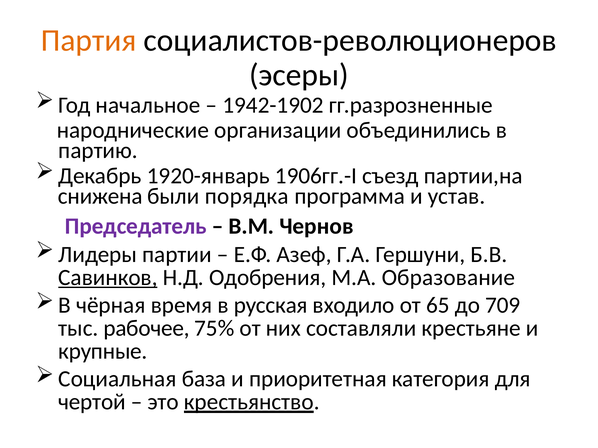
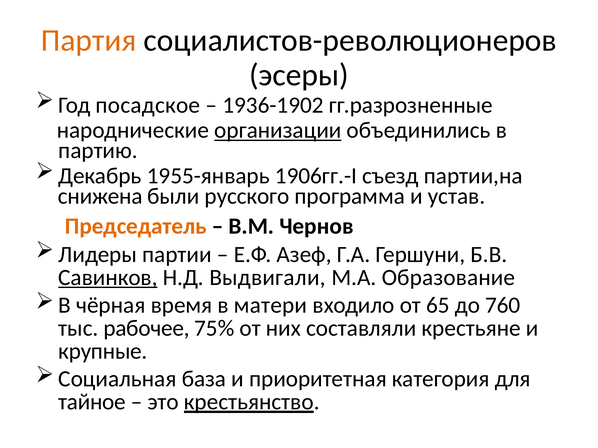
начальное: начальное -> посадское
1942-1902: 1942-1902 -> 1936-1902
организации underline: none -> present
1920-январь: 1920-январь -> 1955-январь
порядка: порядка -> русского
Председатель colour: purple -> orange
Одобрения: Одобрения -> Выдвигали
русская: русская -> матери
709: 709 -> 760
чертой: чертой -> тайное
